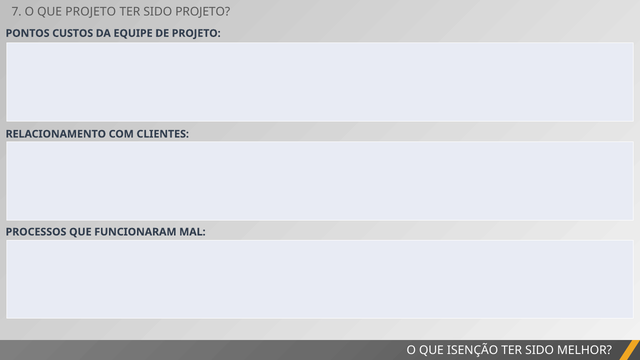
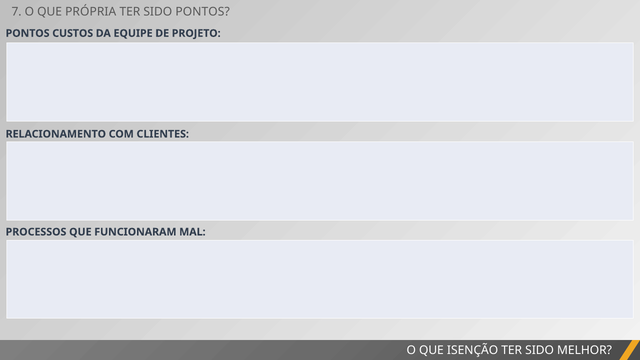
QUE PROJETO: PROJETO -> PRÓPRIA
SIDO PROJETO: PROJETO -> PONTOS
